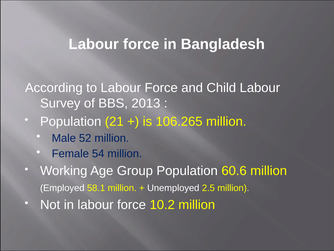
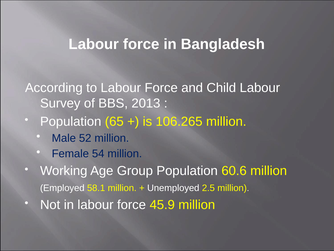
21: 21 -> 65
10.2: 10.2 -> 45.9
